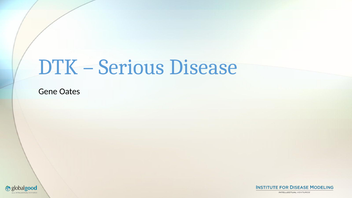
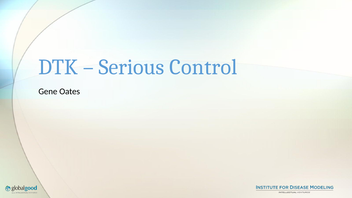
Disease: Disease -> Control
